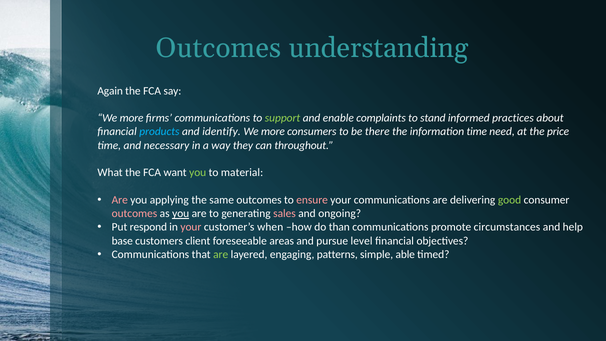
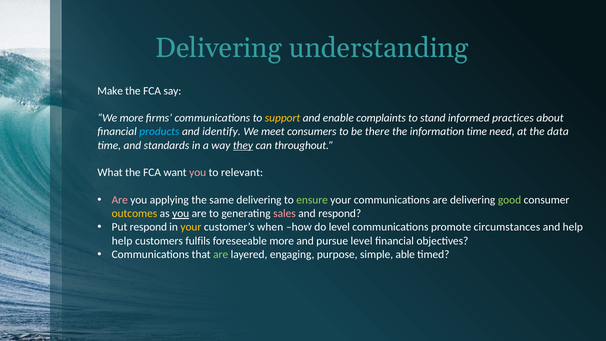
Outcomes at (218, 48): Outcomes -> Delivering
Again: Again -> Make
support colour: light green -> yellow
more at (273, 132): more -> meet
price: price -> data
necessary: necessary -> standards
they underline: none -> present
you at (198, 173) colour: light green -> pink
material: material -> relevant
same outcomes: outcomes -> delivering
ensure colour: pink -> light green
outcomes at (134, 214) colour: pink -> yellow
and ongoing: ongoing -> respond
your at (191, 227) colour: pink -> yellow
do than: than -> level
base at (122, 241): base -> help
client: client -> fulfils
foreseeable areas: areas -> more
patterns: patterns -> purpose
